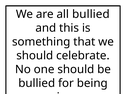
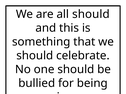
all bullied: bullied -> should
